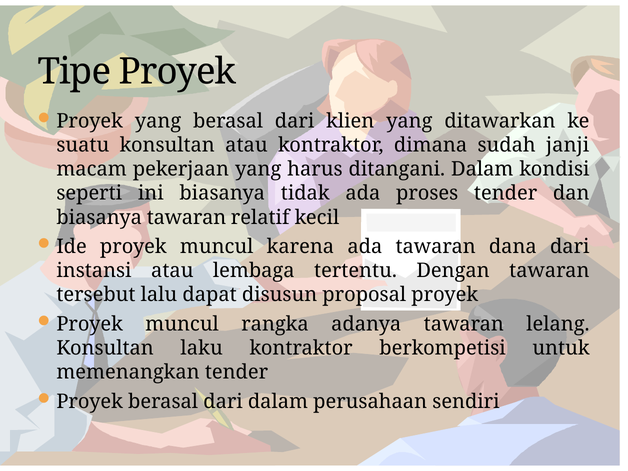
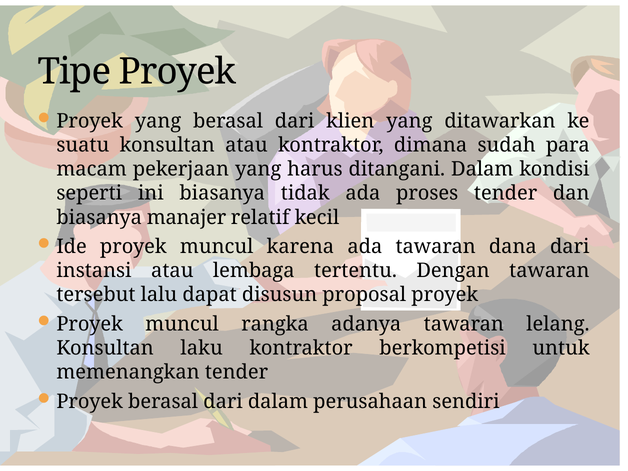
janji: janji -> para
biasanya tawaran: tawaran -> manajer
